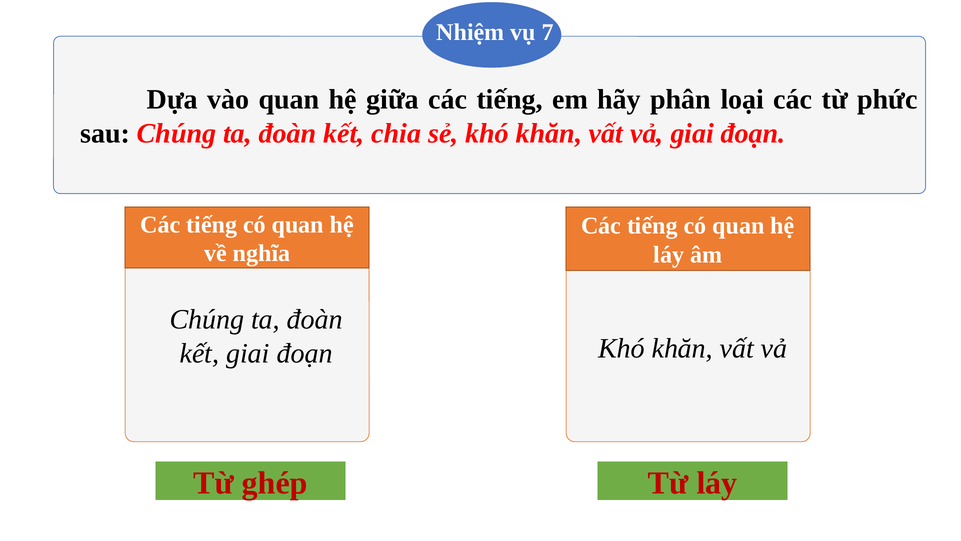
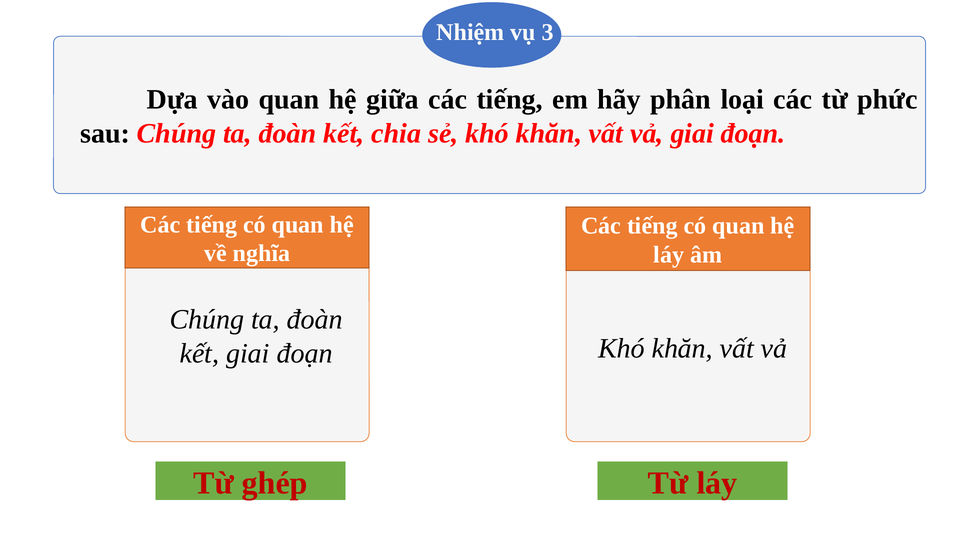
7: 7 -> 3
